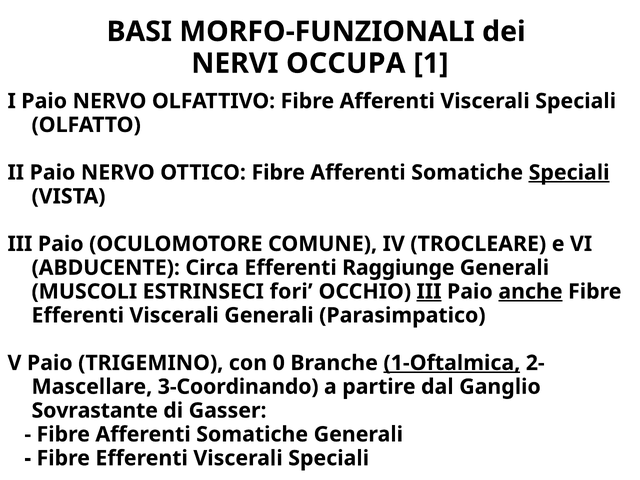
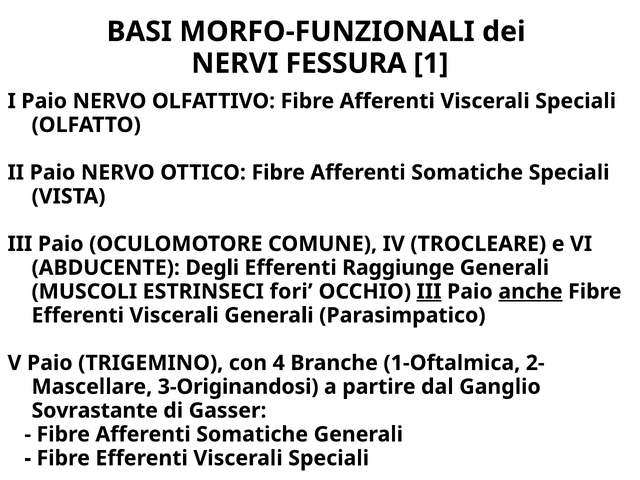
OCCUPA: OCCUPA -> FESSURA
Speciali at (569, 173) underline: present -> none
Circa: Circa -> Degli
0: 0 -> 4
1-Oftalmica underline: present -> none
3-Coordinando: 3-Coordinando -> 3-Originandosi
